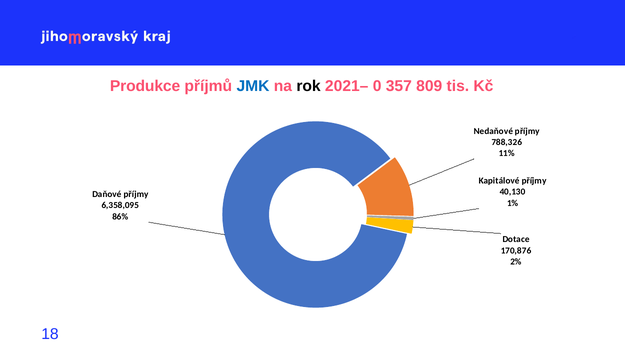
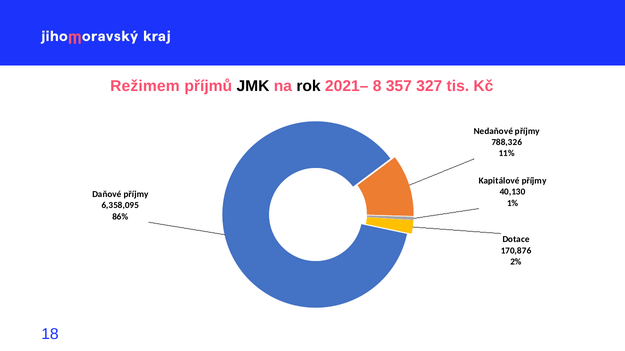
Produkce: Produkce -> Režimem
JMK colour: blue -> black
0: 0 -> 8
809: 809 -> 327
